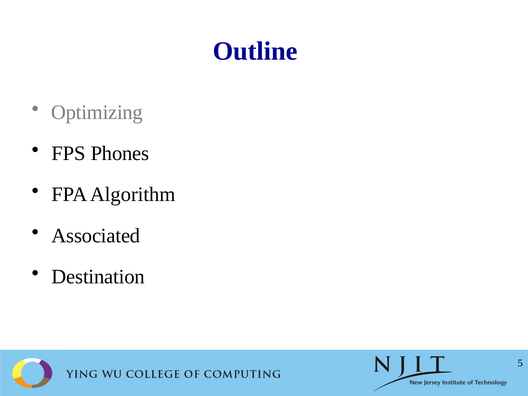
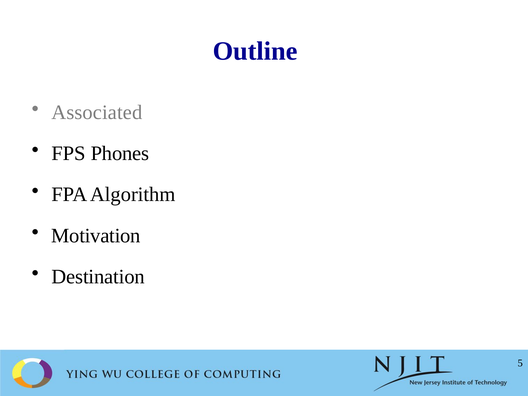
Optimizing: Optimizing -> Associated
Associated: Associated -> Motivation
